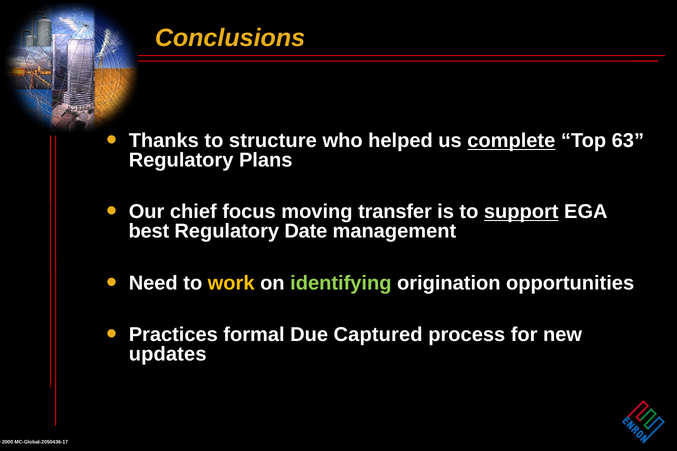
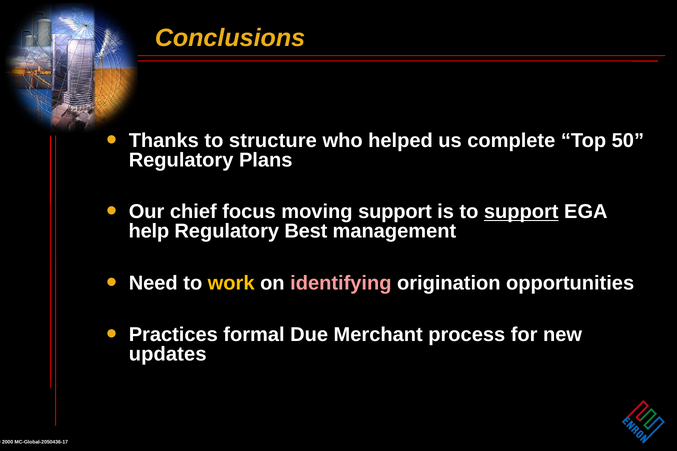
complete underline: present -> none
63: 63 -> 50
moving transfer: transfer -> support
best: best -> help
Date: Date -> Best
identifying colour: light green -> pink
Captured: Captured -> Merchant
